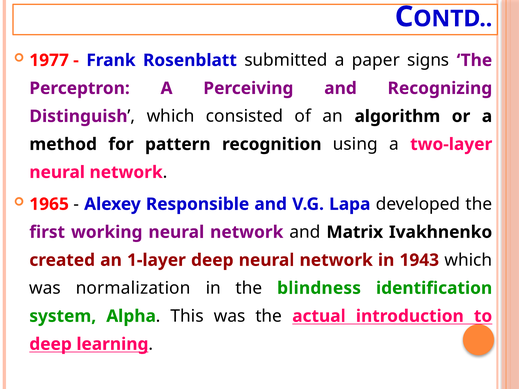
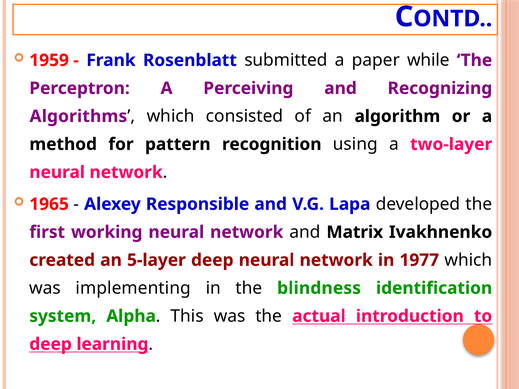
1977: 1977 -> 1959
signs: signs -> while
Distinguish: Distinguish -> Algorithms
1-layer: 1-layer -> 5-layer
1943: 1943 -> 1977
normalization: normalization -> implementing
